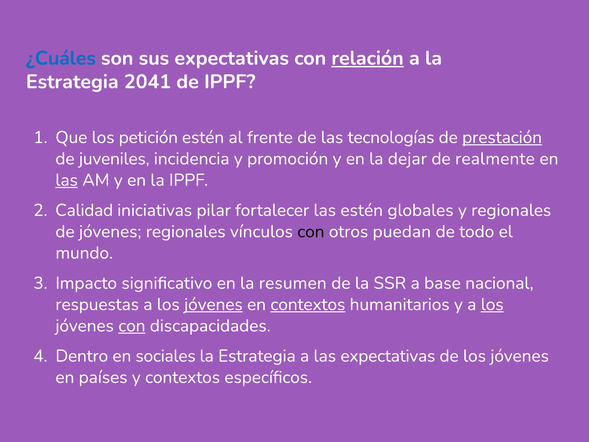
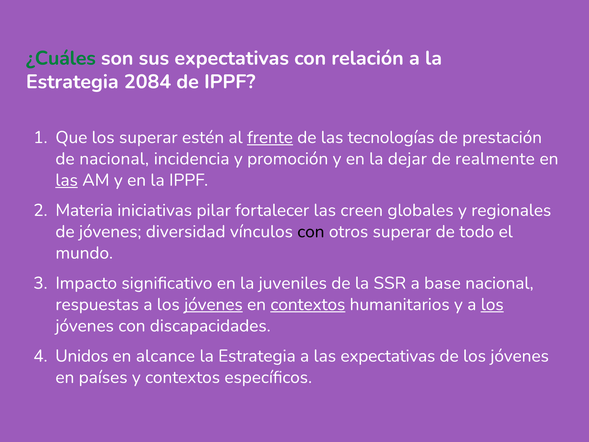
¿Cuáles colour: blue -> green
relación underline: present -> none
2041: 2041 -> 2084
los petición: petición -> superar
frente underline: none -> present
prestación underline: present -> none
de juveniles: juveniles -> nacional
Calidad: Calidad -> Materia
las estén: estén -> creen
jóvenes regionales: regionales -> diversidad
otros puedan: puedan -> superar
resumen: resumen -> juveniles
con at (132, 326) underline: present -> none
Dentro: Dentro -> Unidos
sociales: sociales -> alcance
